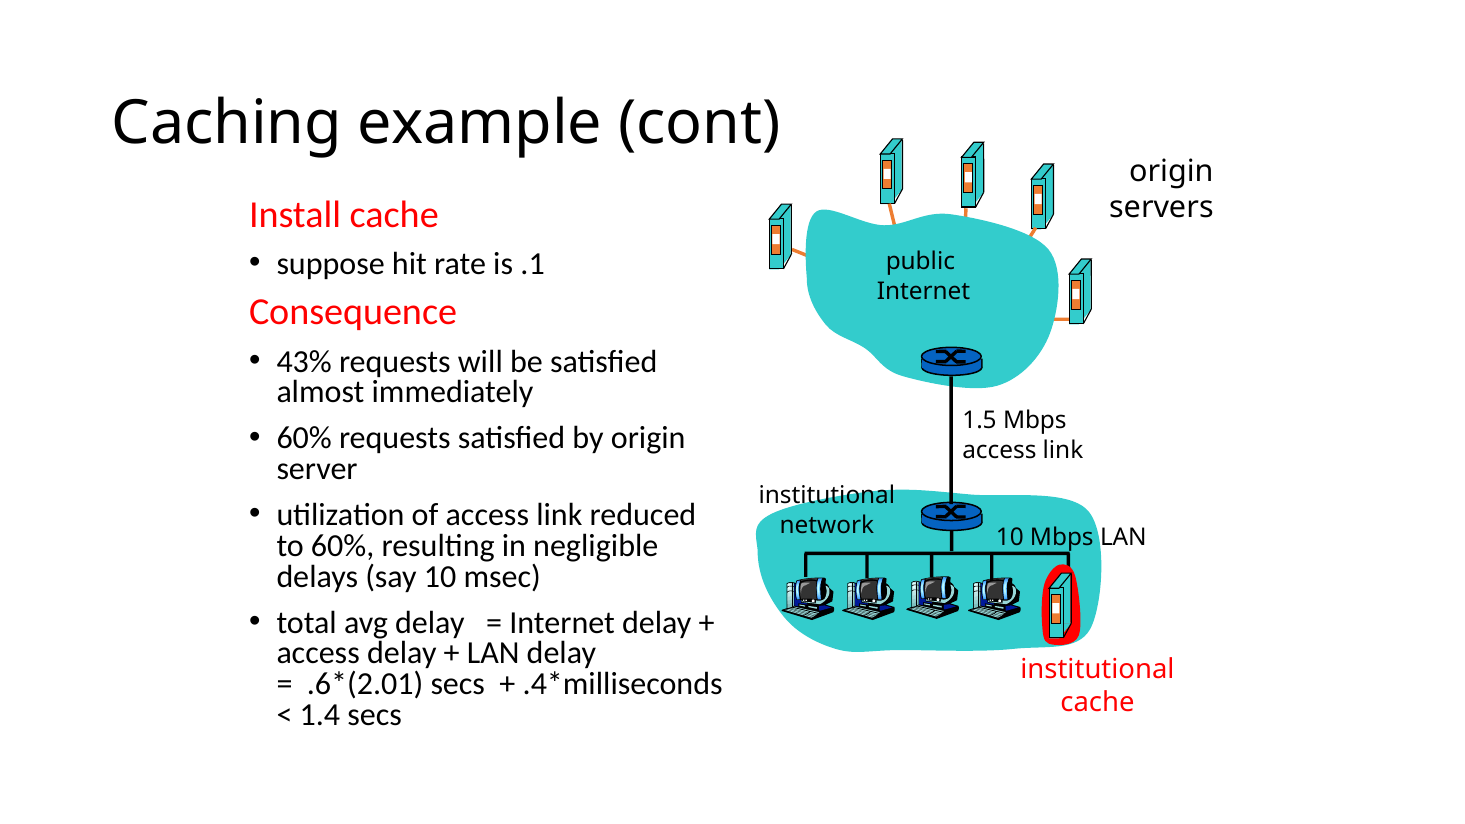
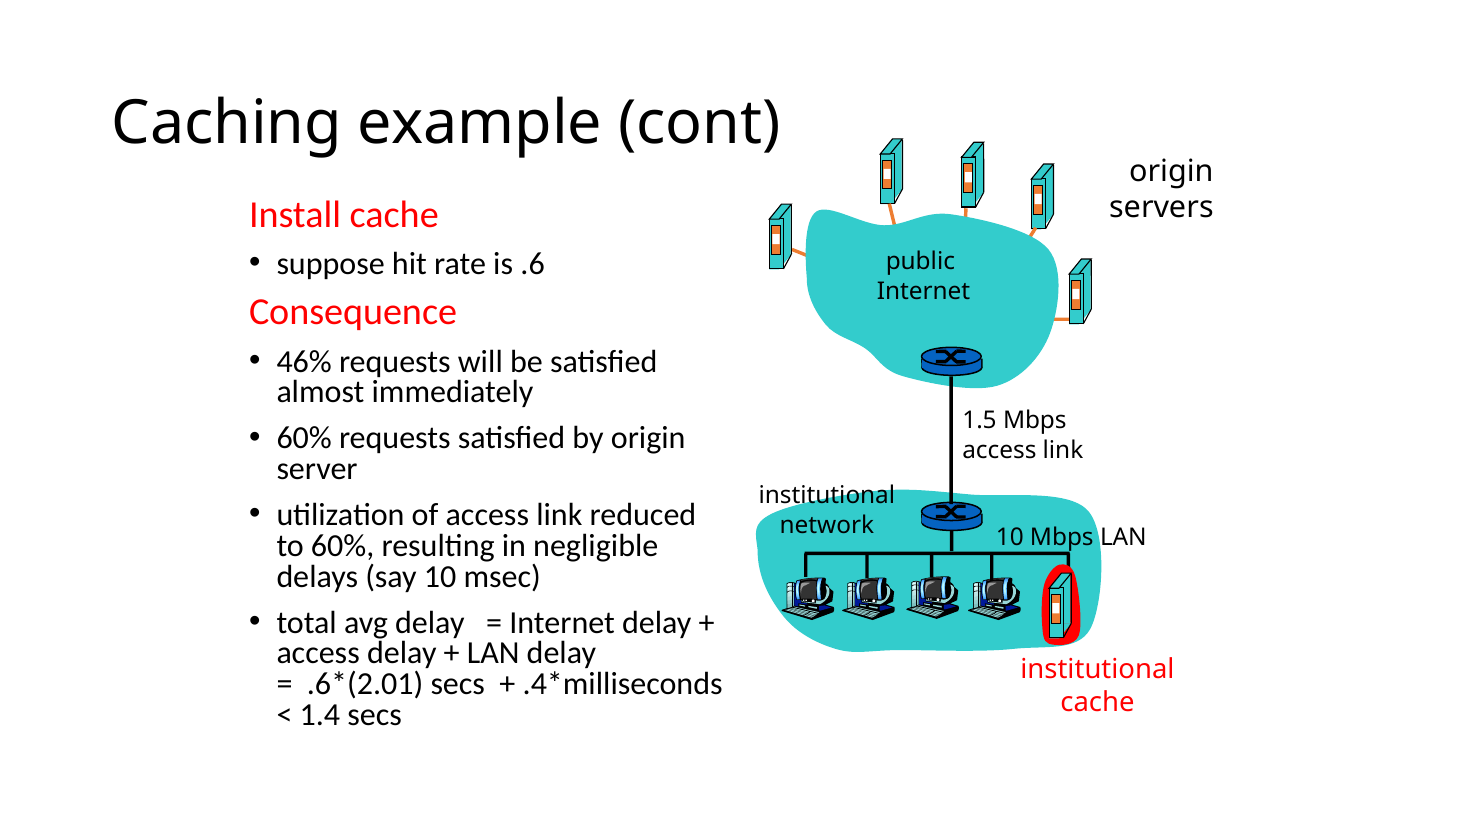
.1: .1 -> .6
43%: 43% -> 46%
